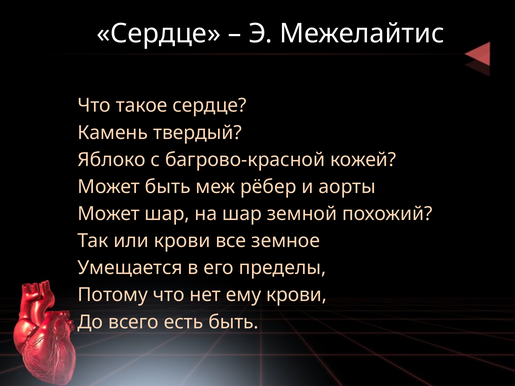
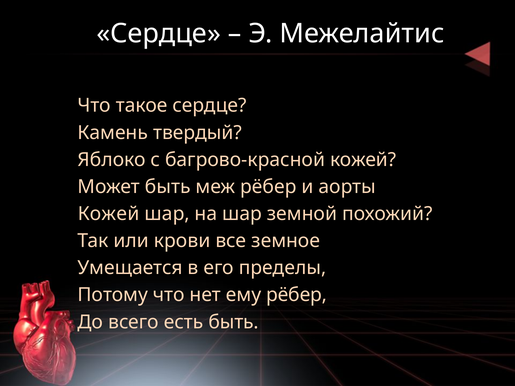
Может at (109, 214): Может -> Кожей
ему крови: крови -> рёбер
